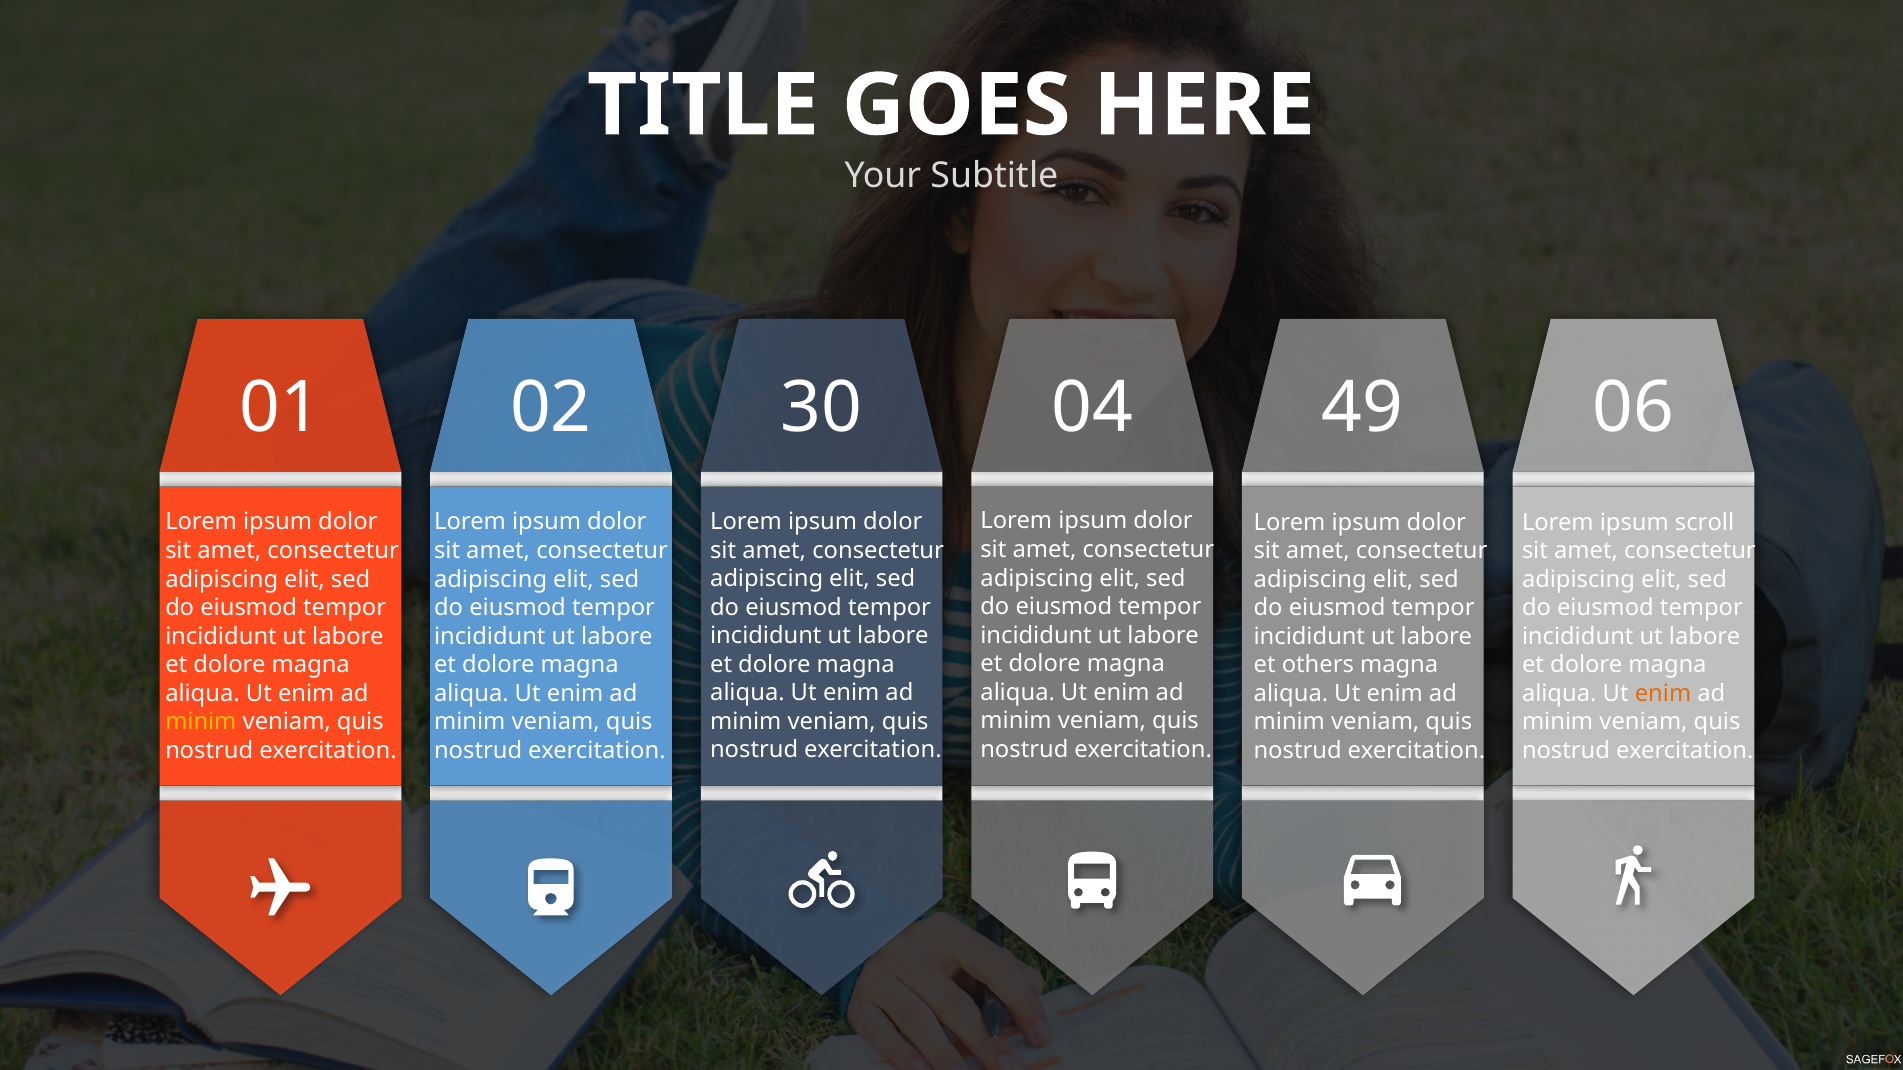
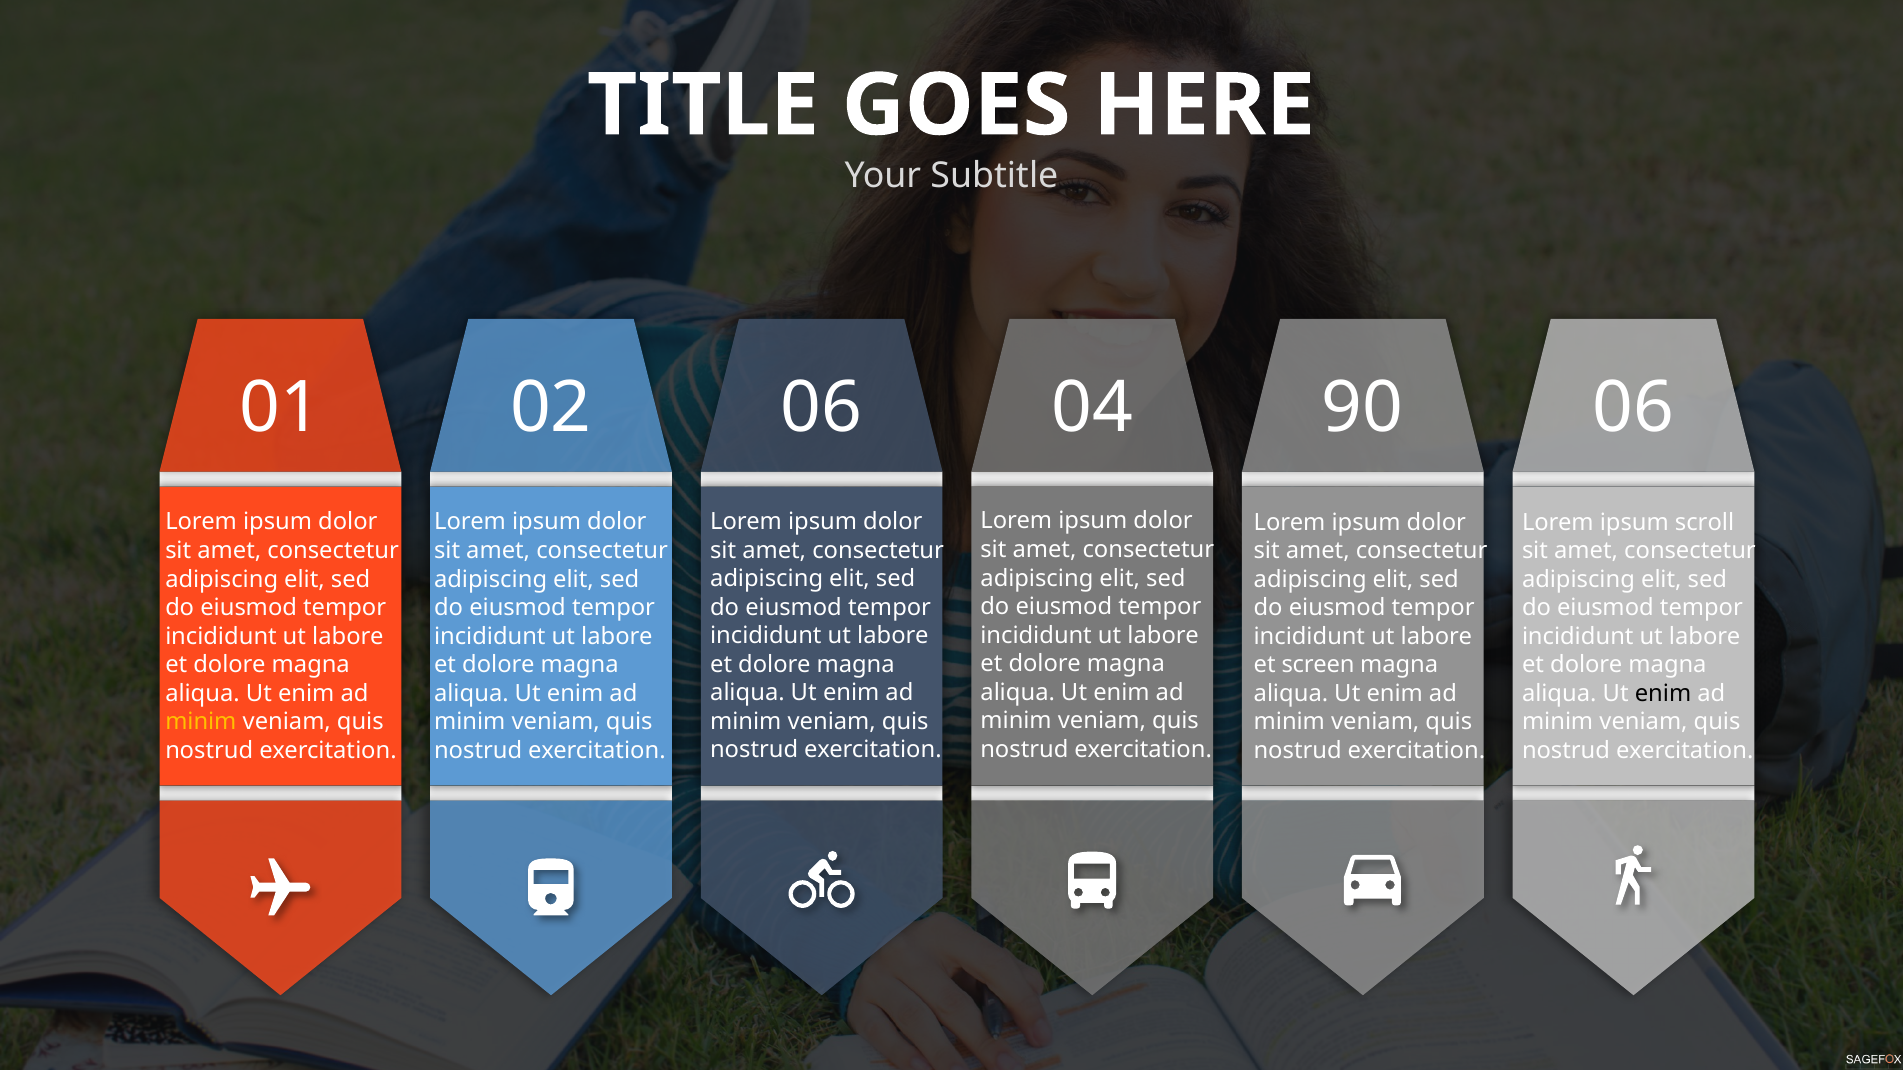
02 30: 30 -> 06
49: 49 -> 90
others: others -> screen
enim at (1663, 694) colour: orange -> black
